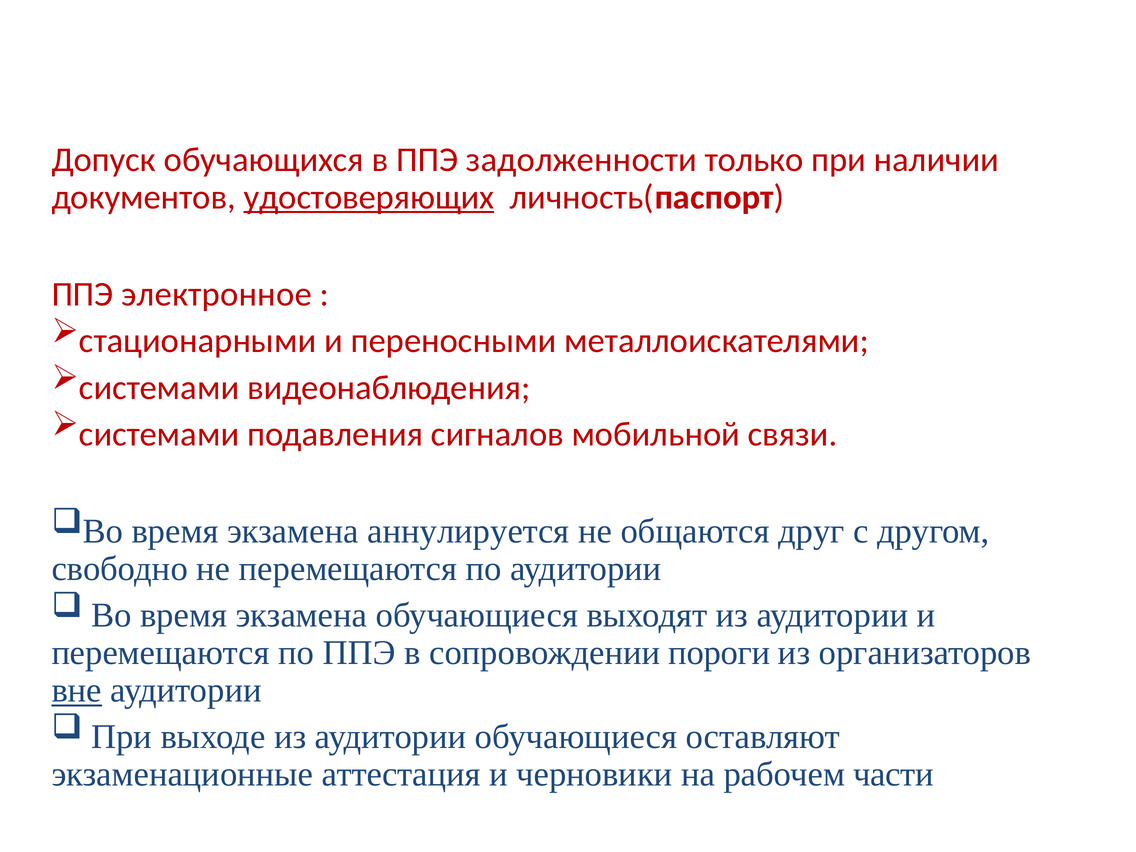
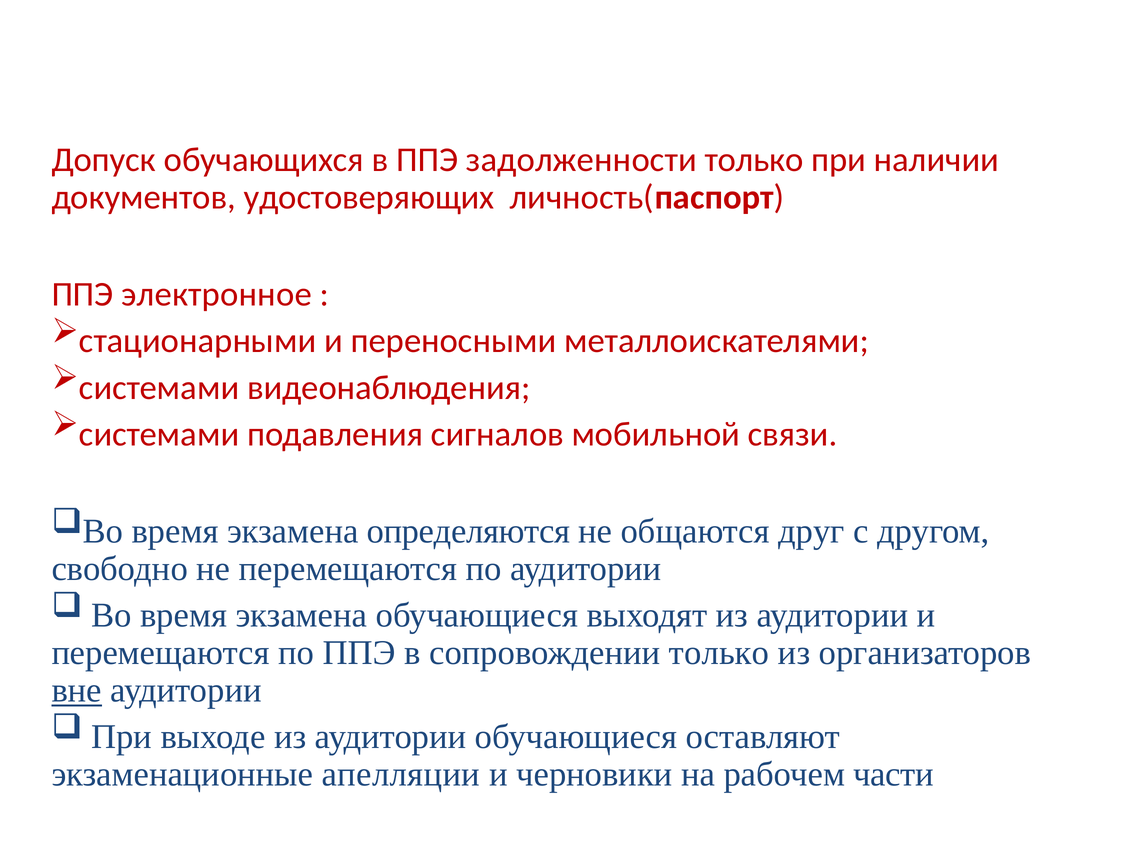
удостоверяющих underline: present -> none
аннулируется: аннулируется -> определяются
сопровождении пороги: пороги -> только
аттестация: аттестация -> апелляции
